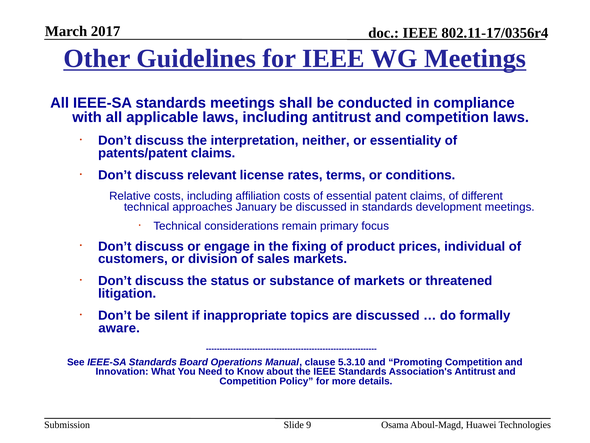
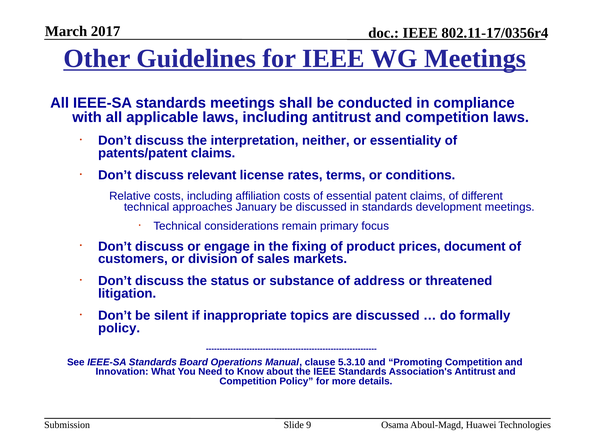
individual: individual -> document
of markets: markets -> address
aware at (119, 328): aware -> policy
